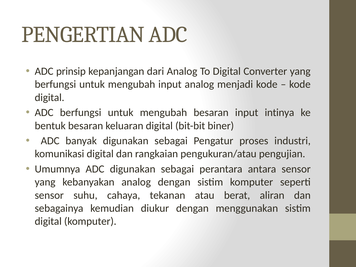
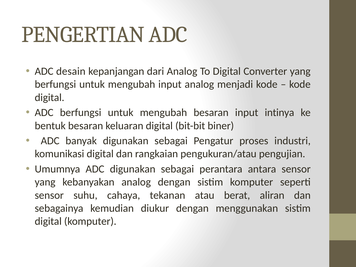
prinsip: prinsip -> desain
